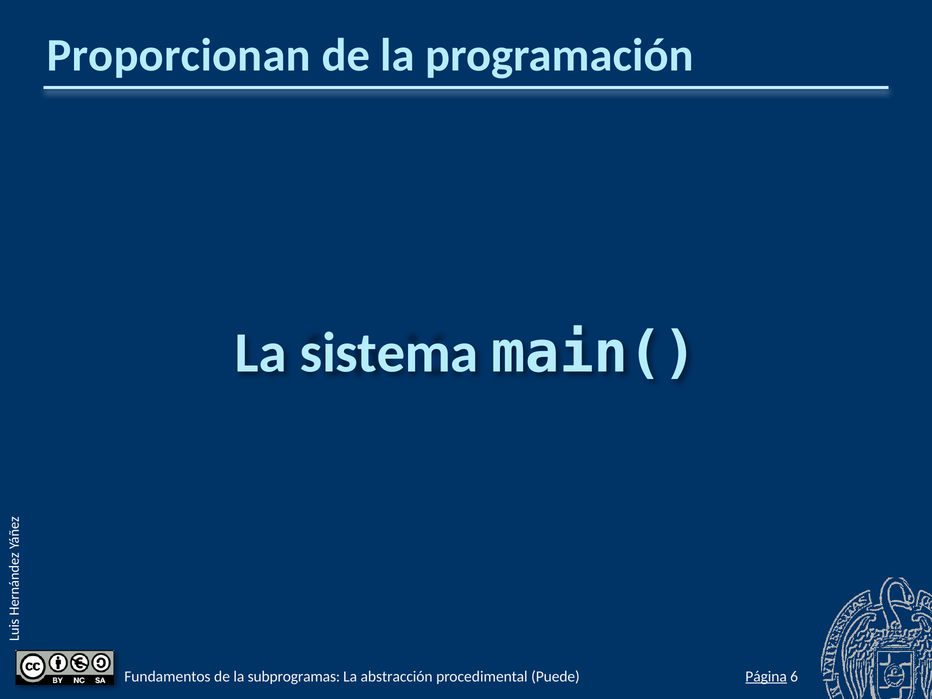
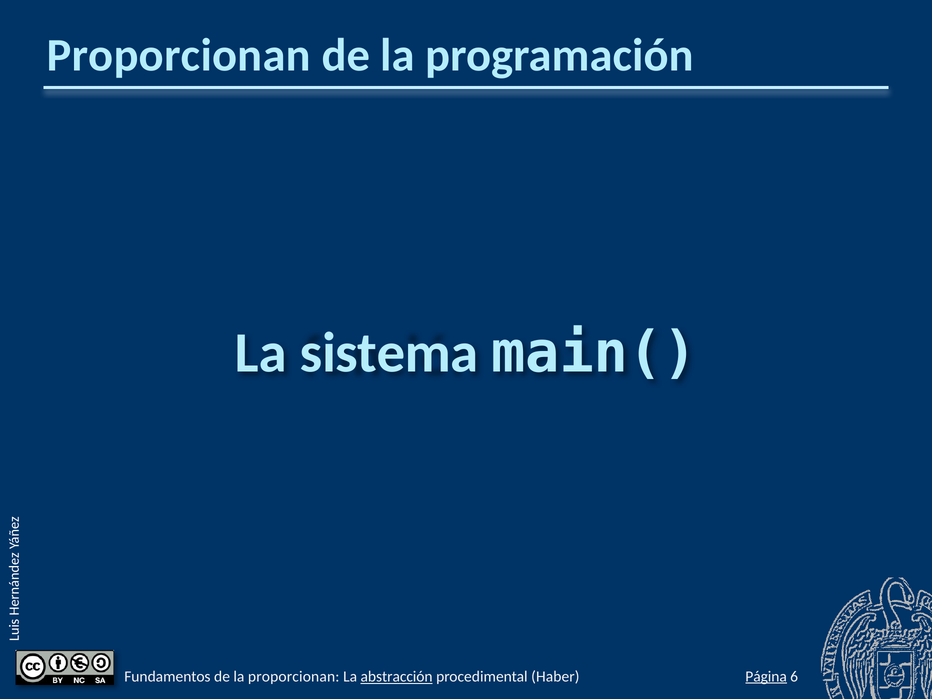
la subprogramas: subprogramas -> proporcionan
abstracción underline: none -> present
Puede: Puede -> Haber
